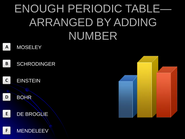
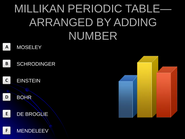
ENOUGH: ENOUGH -> MILLIKAN
